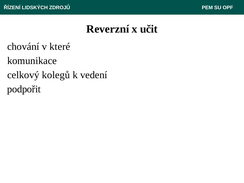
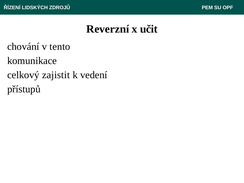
které: které -> tento
kolegů: kolegů -> zajistit
podpořit: podpořit -> přístupů
